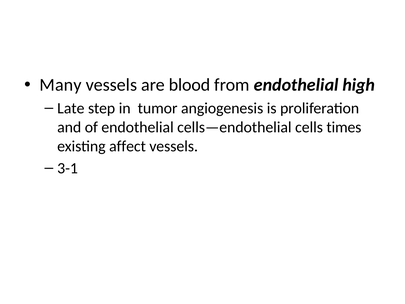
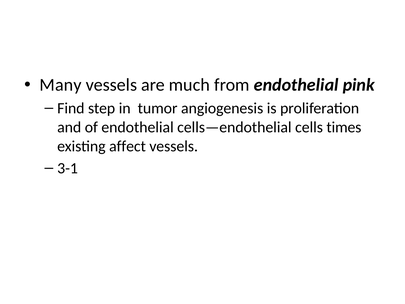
blood: blood -> much
high: high -> pink
Late: Late -> Find
